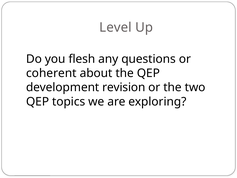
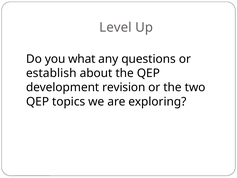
flesh: flesh -> what
coherent: coherent -> establish
